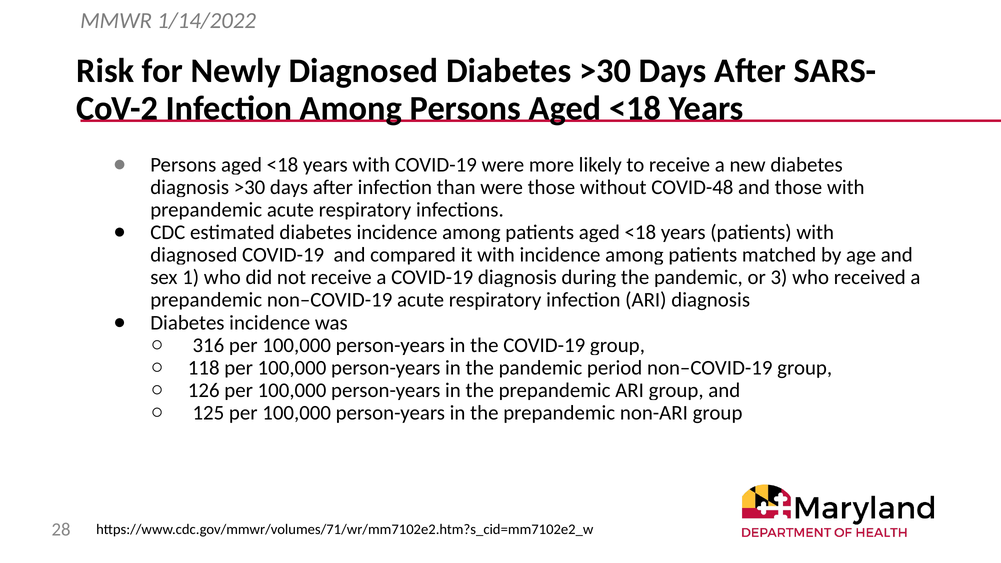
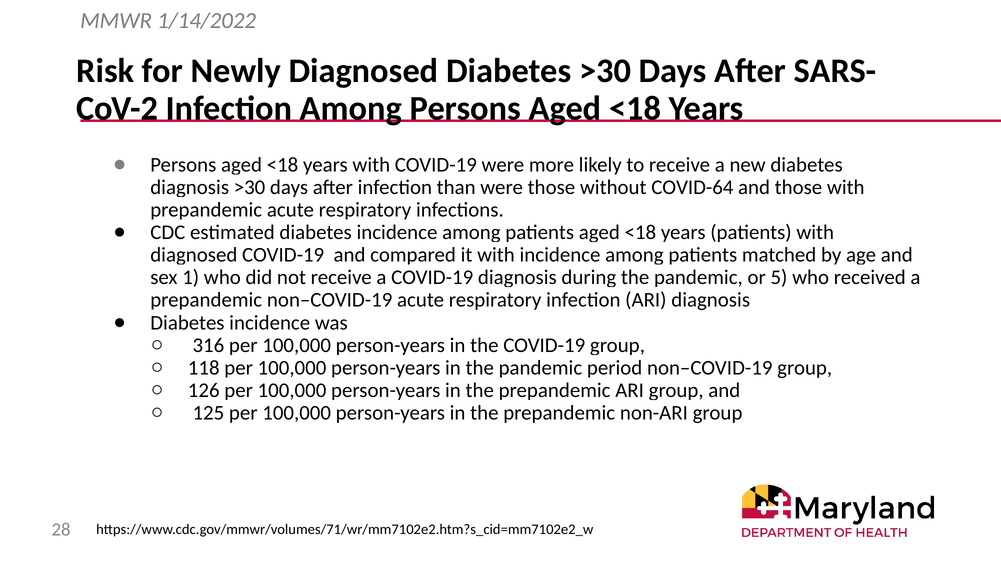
COVID-48: COVID-48 -> COVID-64
3: 3 -> 5
